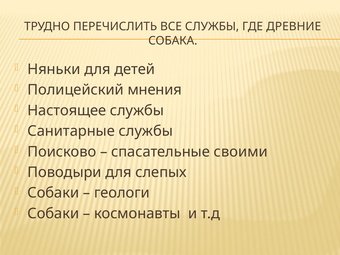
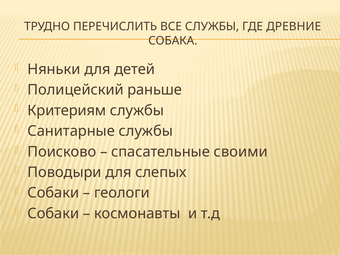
мнения: мнения -> раньше
Настоящее: Настоящее -> Критериям
